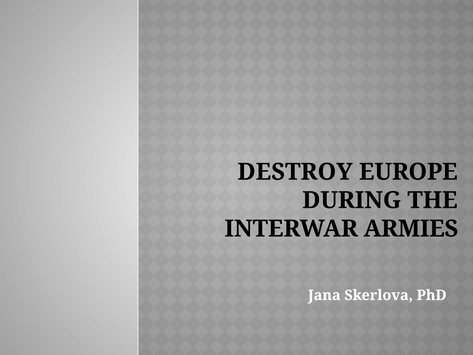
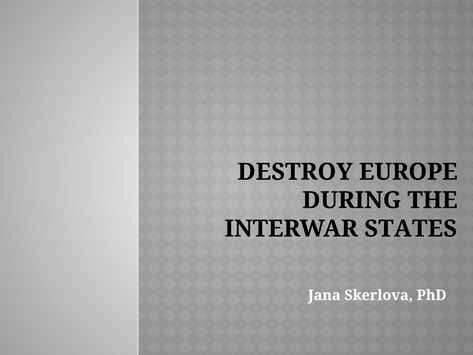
ARMIES: ARMIES -> STATES
